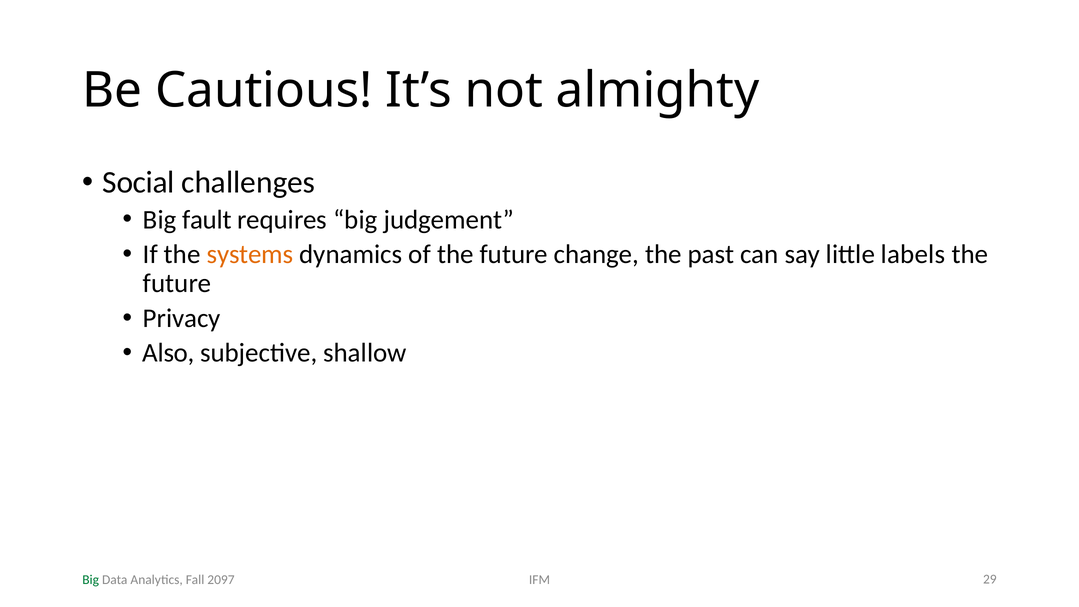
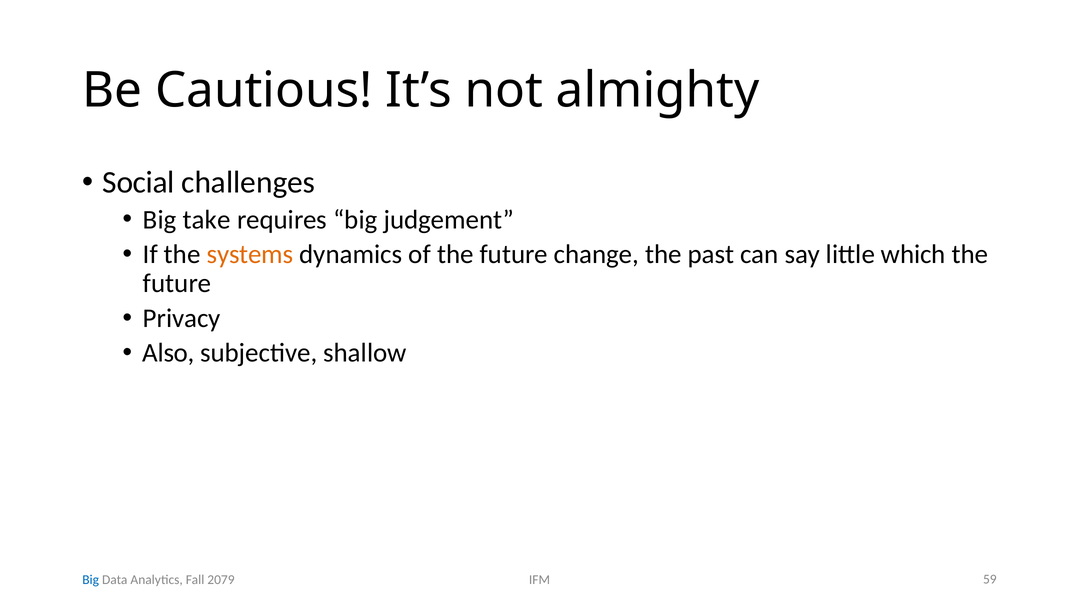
fault: fault -> take
labels: labels -> which
Big at (91, 580) colour: green -> blue
2097: 2097 -> 2079
29: 29 -> 59
